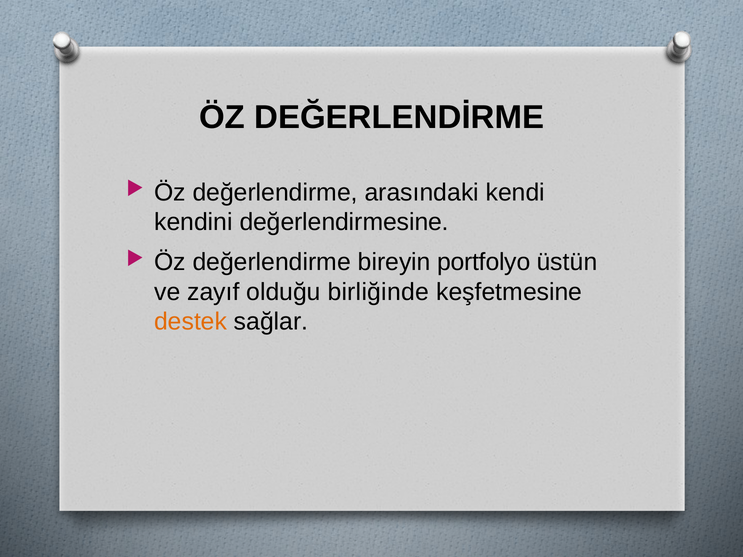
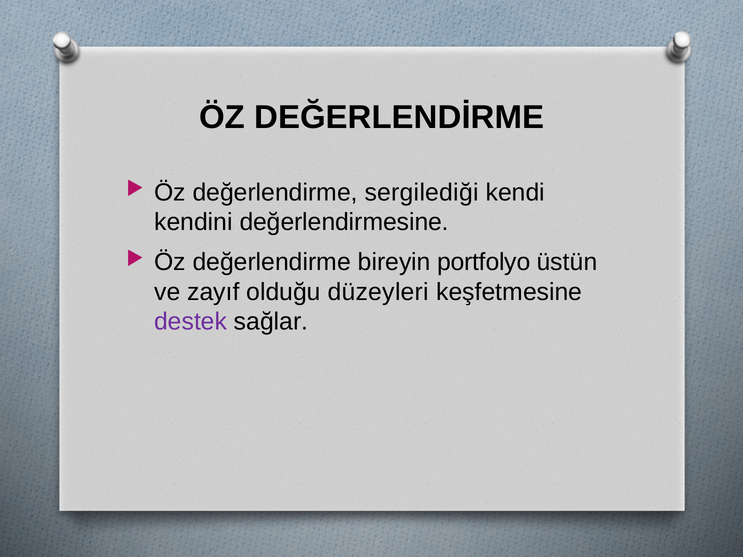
arasındaki: arasındaki -> sergilediği
birliğinde: birliğinde -> düzeyleri
destek colour: orange -> purple
